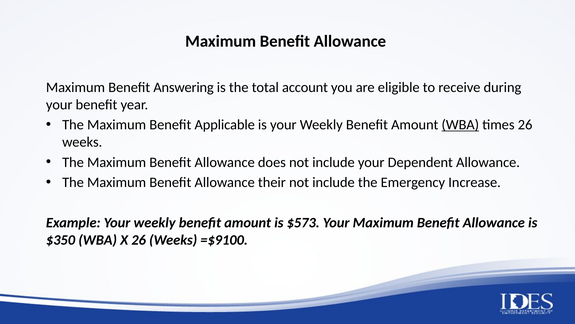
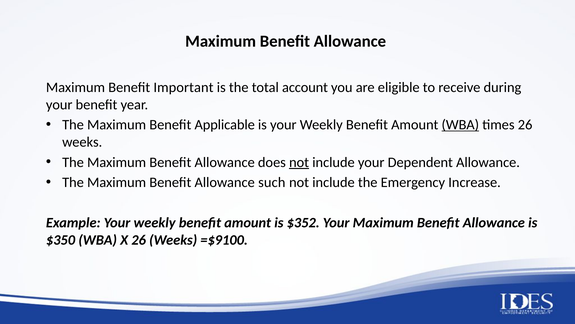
Answering: Answering -> Important
not at (299, 162) underline: none -> present
their: their -> such
$573: $573 -> $352
